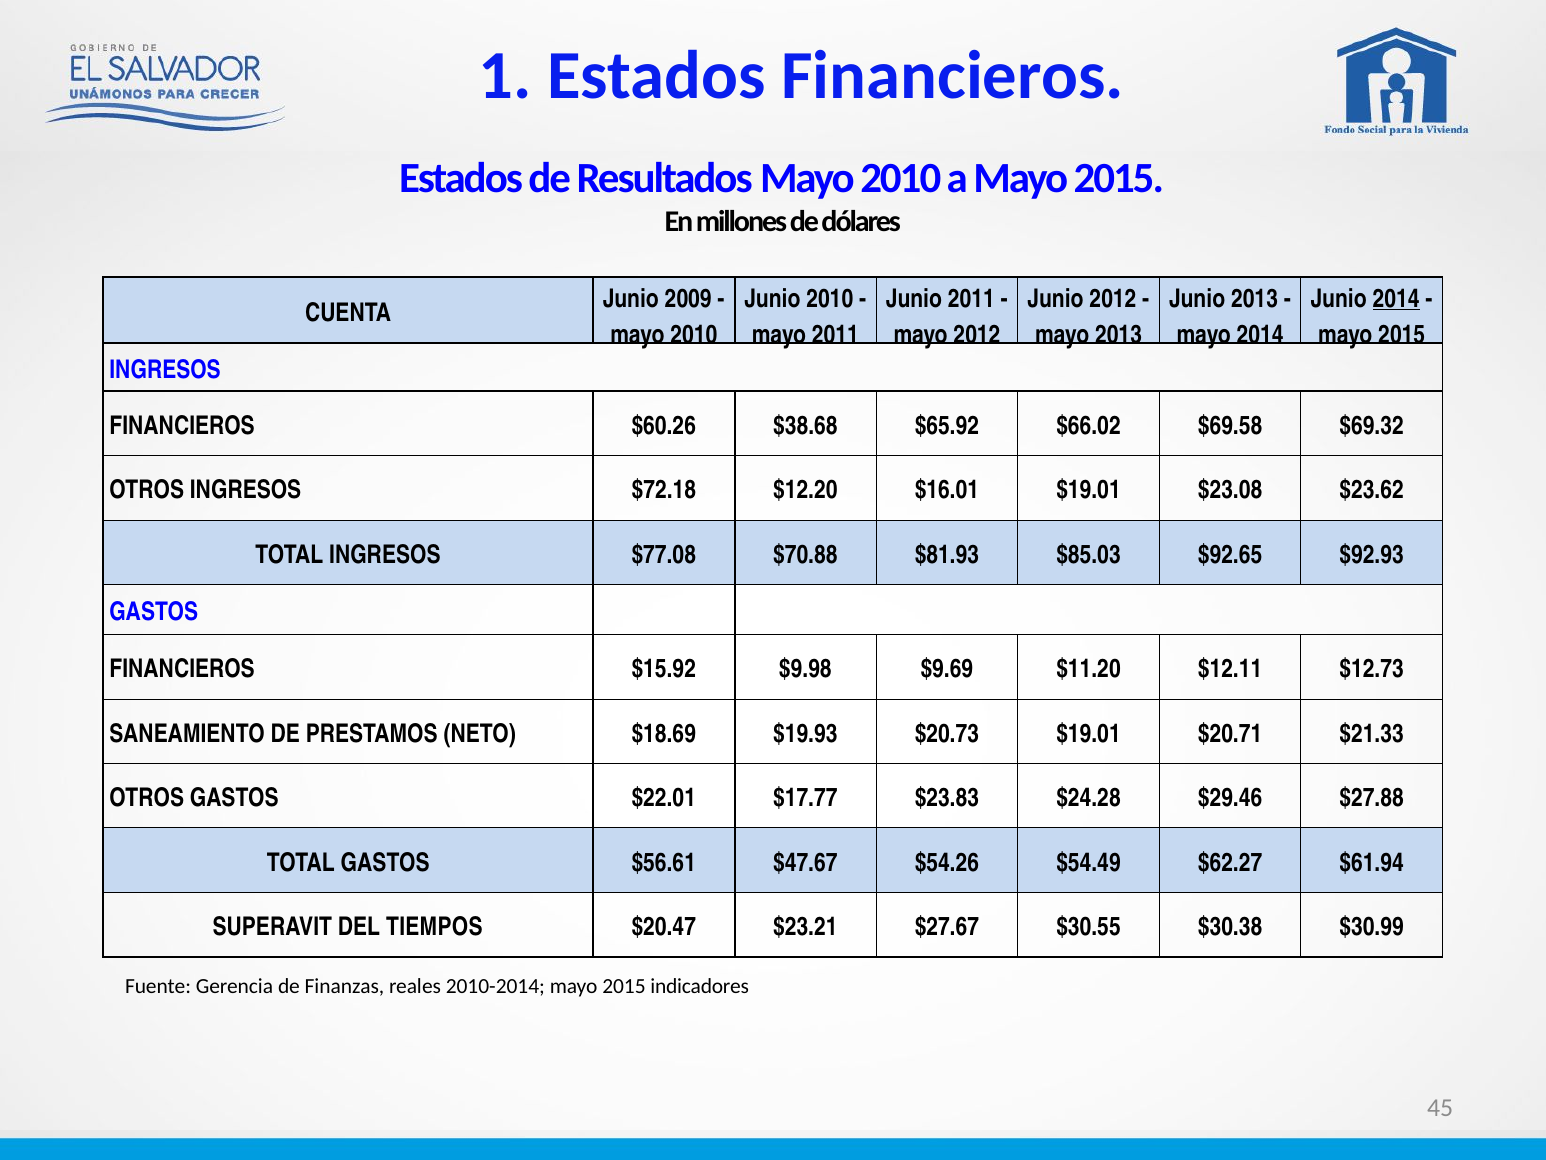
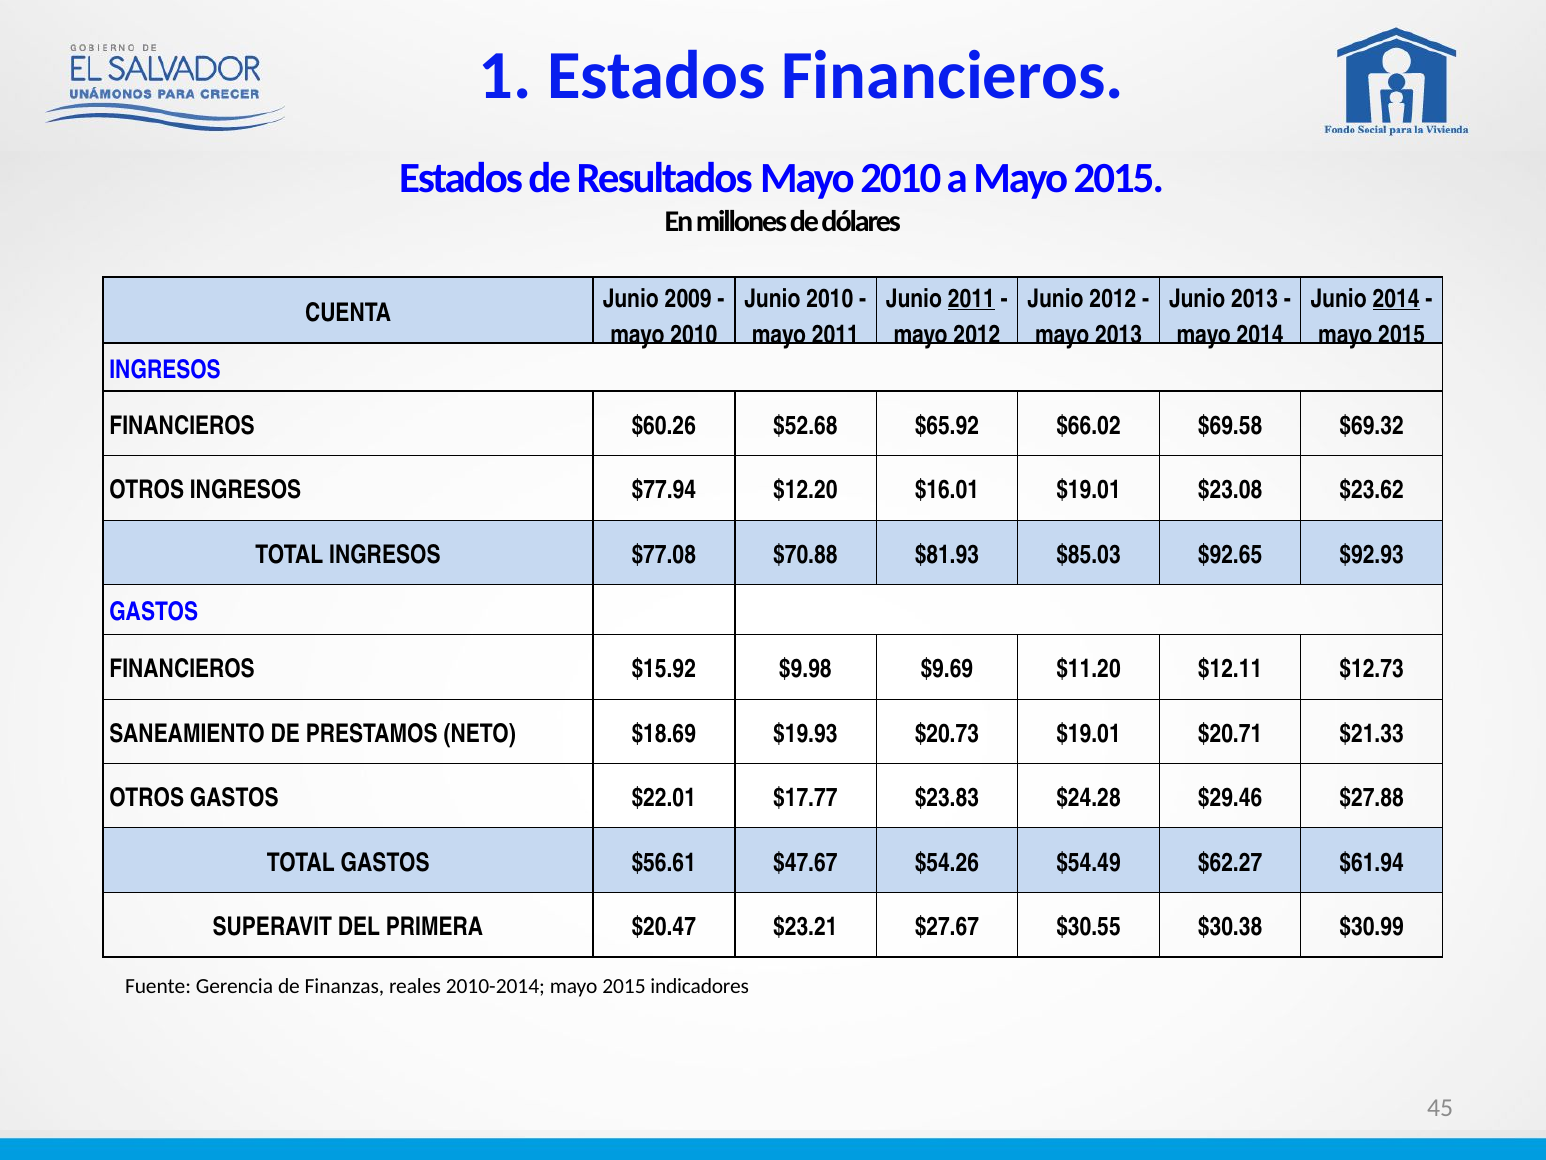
2011 at (971, 298) underline: none -> present
$38.68: $38.68 -> $52.68
$72.18: $72.18 -> $77.94
TIEMPOS: TIEMPOS -> PRIMERA
